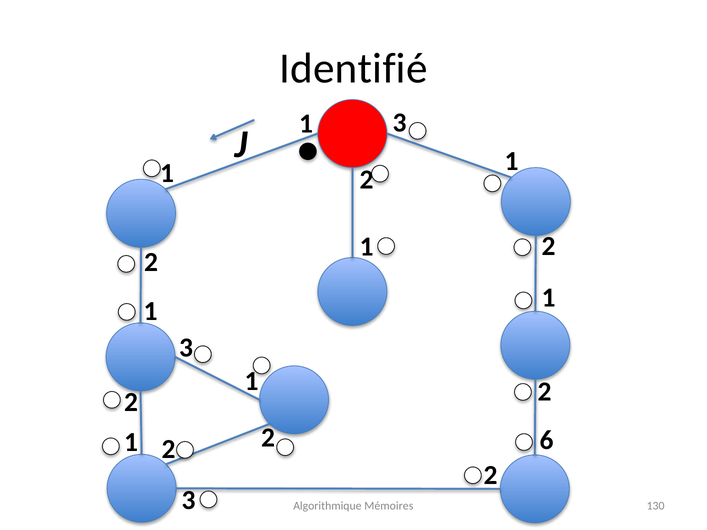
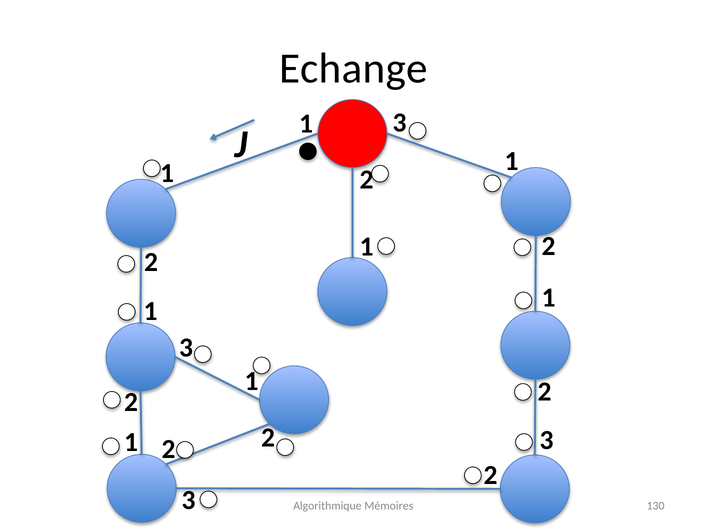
Identifié: Identifié -> Echange
6 at (547, 441): 6 -> 3
